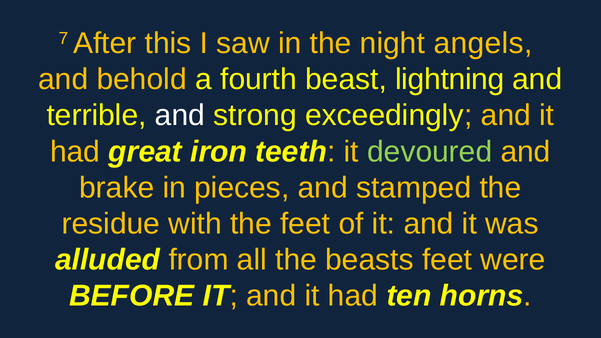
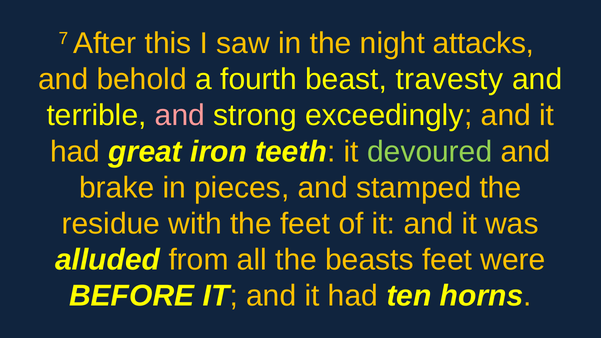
angels: angels -> attacks
lightning: lightning -> travesty
and at (180, 116) colour: white -> pink
